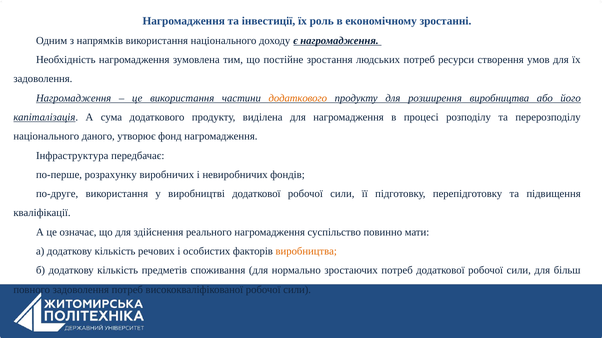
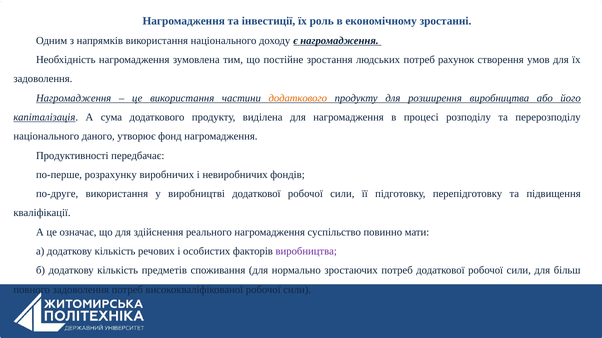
ресурси: ресурси -> рахунок
Інфраструктура: Інфраструктура -> Продуктивності
виробництва at (306, 252) colour: orange -> purple
